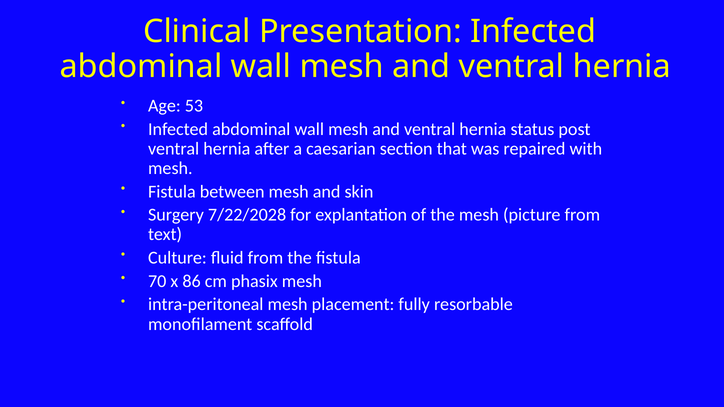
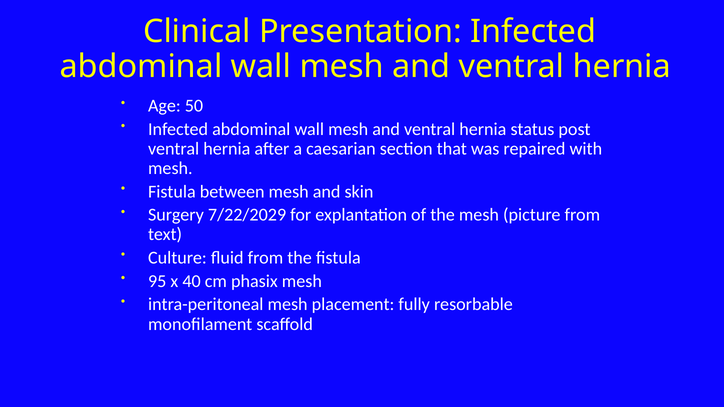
53: 53 -> 50
7/22/2028: 7/22/2028 -> 7/22/2029
70: 70 -> 95
86: 86 -> 40
